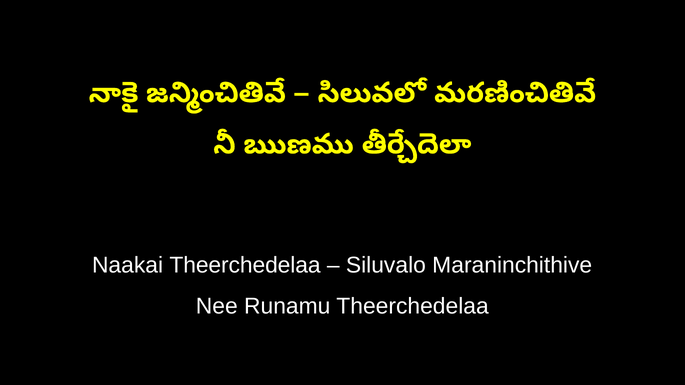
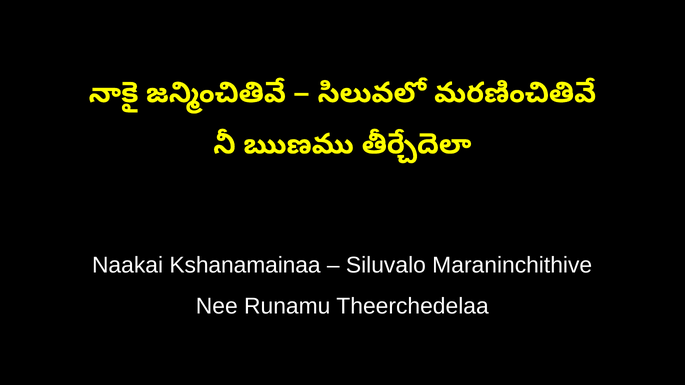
Naakai Theerchedelaa: Theerchedelaa -> Kshanamainaa
